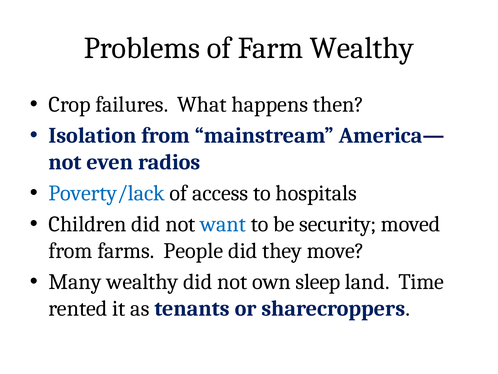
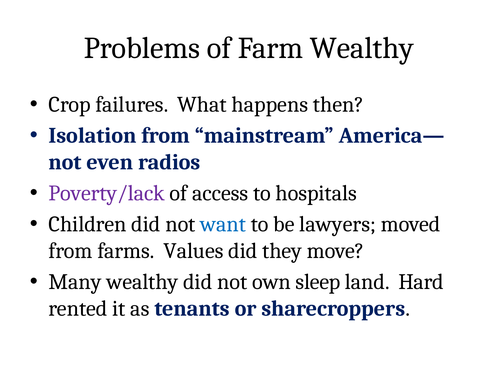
Poverty/lack colour: blue -> purple
security: security -> lawyers
People: People -> Values
Time: Time -> Hard
